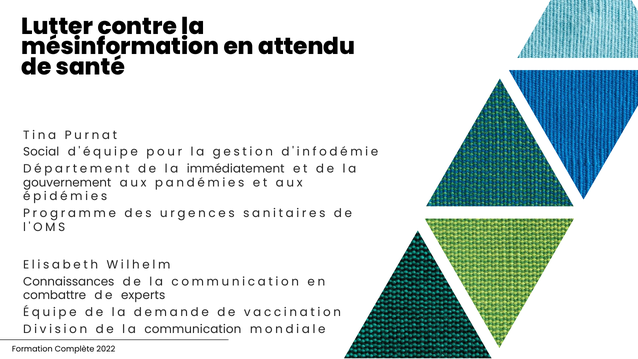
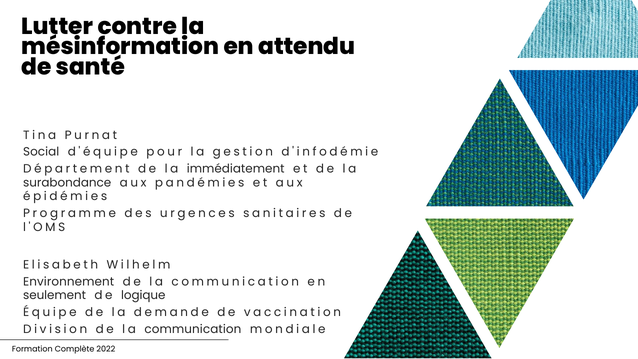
gouvernement: gouvernement -> surabondance
Connaissances: Connaissances -> Environnement
combattre: combattre -> seulement
experts: experts -> logique
